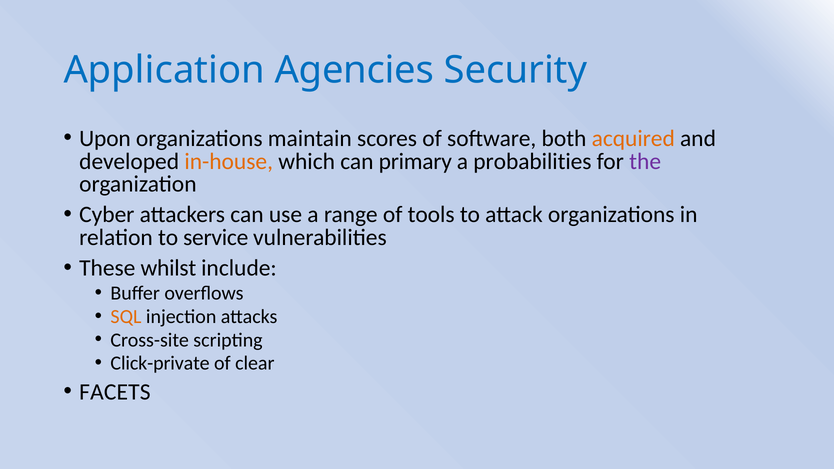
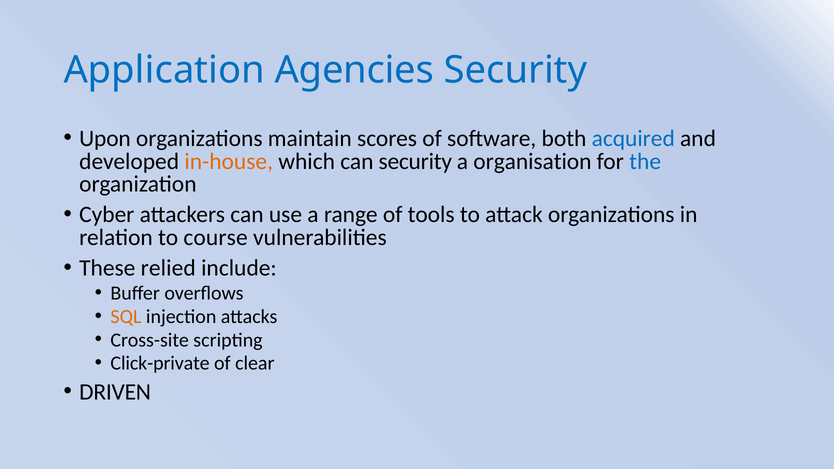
acquired colour: orange -> blue
can primary: primary -> security
probabilities: probabilities -> organisation
the colour: purple -> blue
service: service -> course
whilst: whilst -> relied
FACETS: FACETS -> DRIVEN
